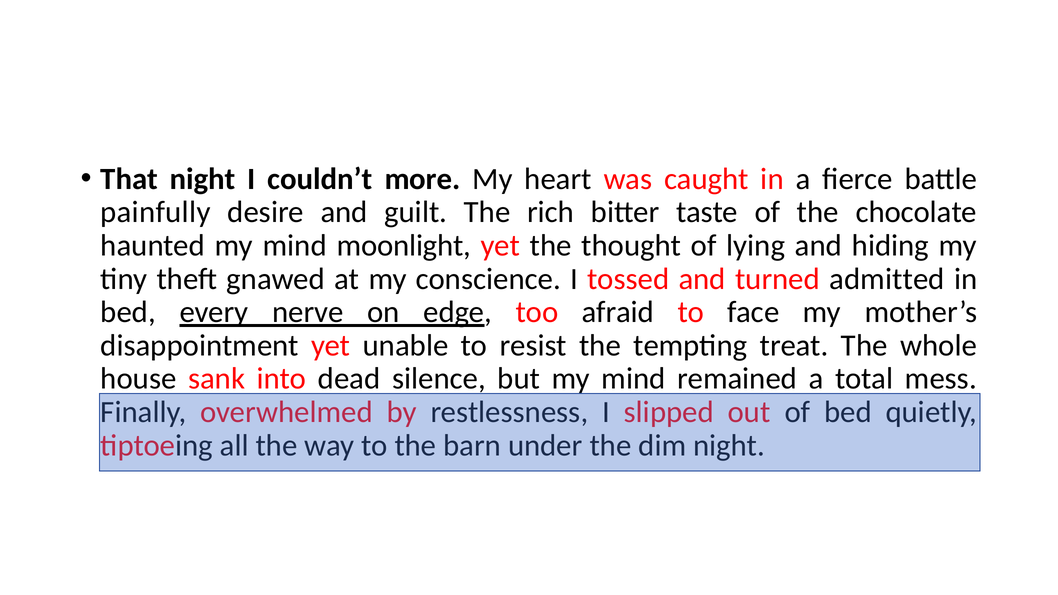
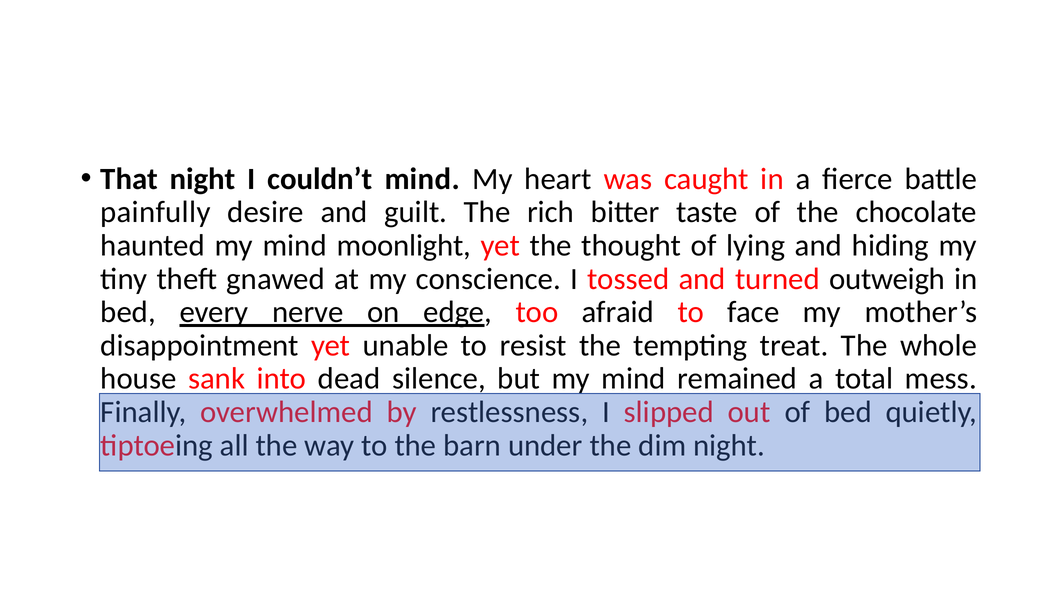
couldn’t more: more -> mind
admitted: admitted -> outweigh
